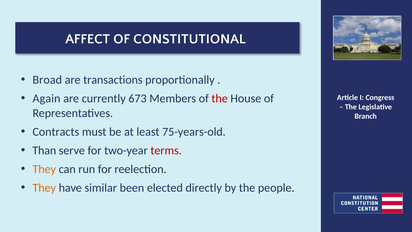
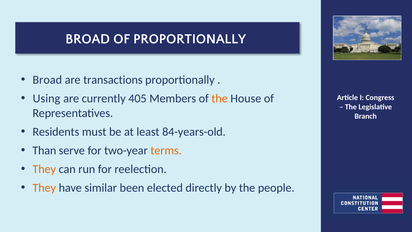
AFFECT at (88, 39): AFFECT -> BROAD
OF CONSTITUTIONAL: CONSTITUTIONAL -> PROPORTIONALLY
Again: Again -> Using
673: 673 -> 405
the at (220, 98) colour: red -> orange
Contracts: Contracts -> Residents
75-years-old: 75-years-old -> 84-years-old
terms colour: red -> orange
